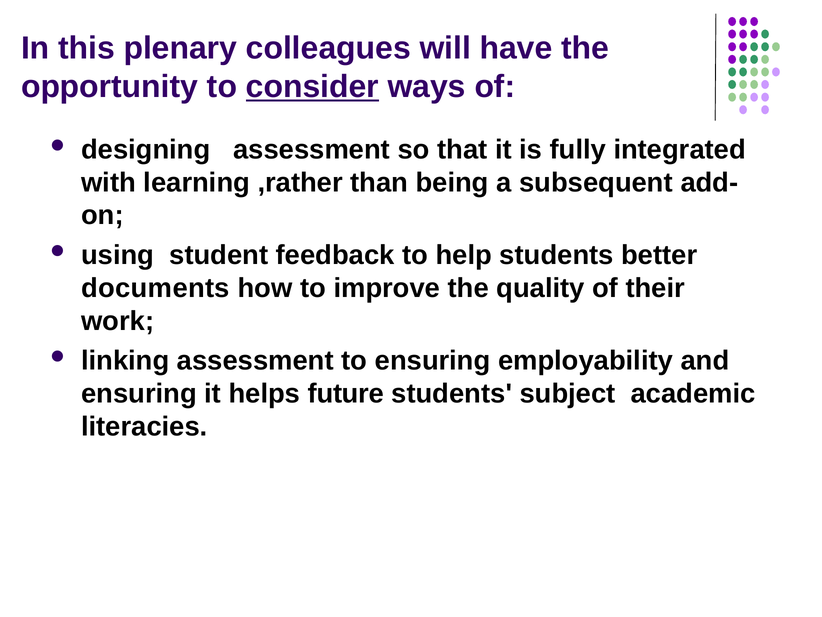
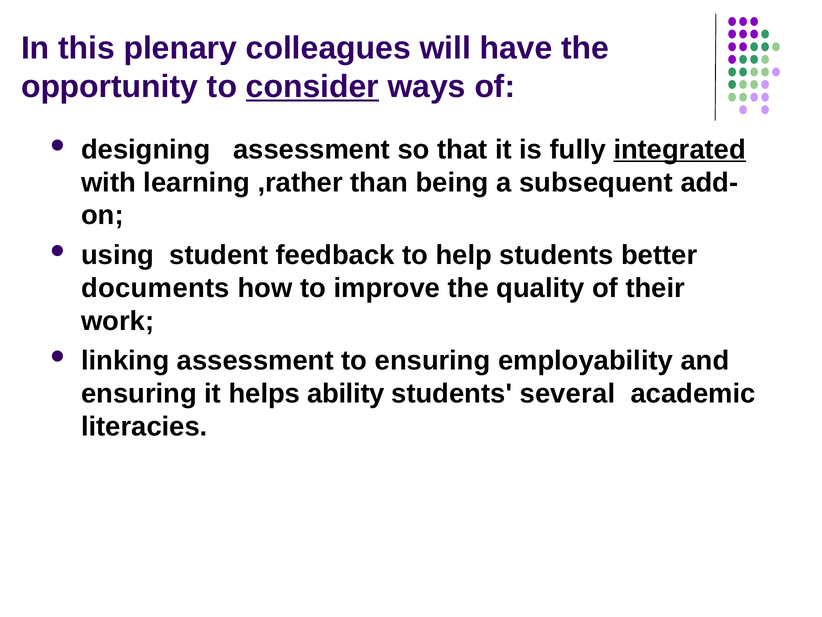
integrated underline: none -> present
future: future -> ability
subject: subject -> several
